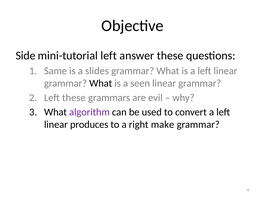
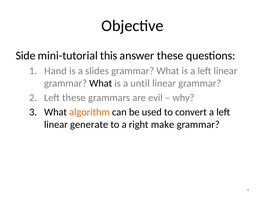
mini-tutorial left: left -> this
Same: Same -> Hand
seen: seen -> until
algorithm colour: purple -> orange
produces: produces -> generate
